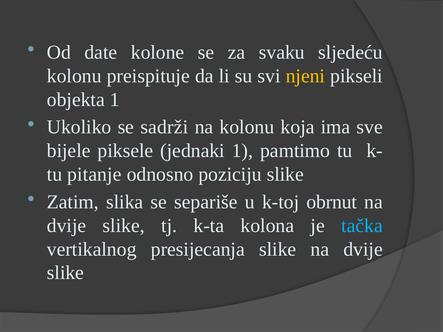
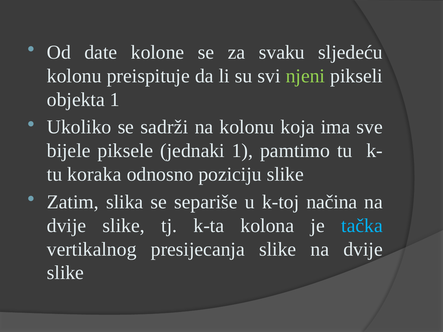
njeni colour: yellow -> light green
pitanje: pitanje -> koraka
obrnut: obrnut -> načina
